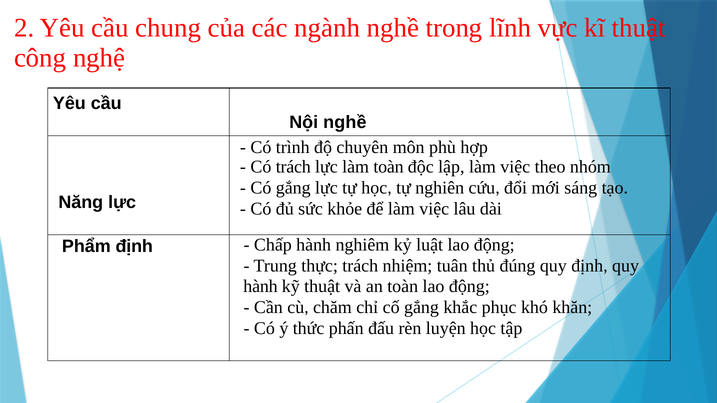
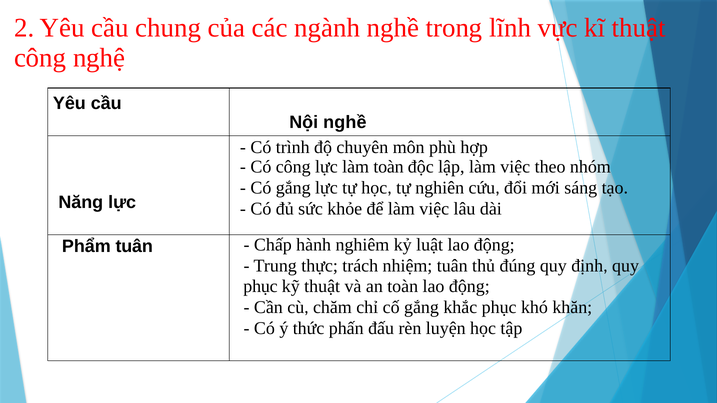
Có trách: trách -> công
Phẩm định: định -> tuân
hành at (261, 287): hành -> phục
